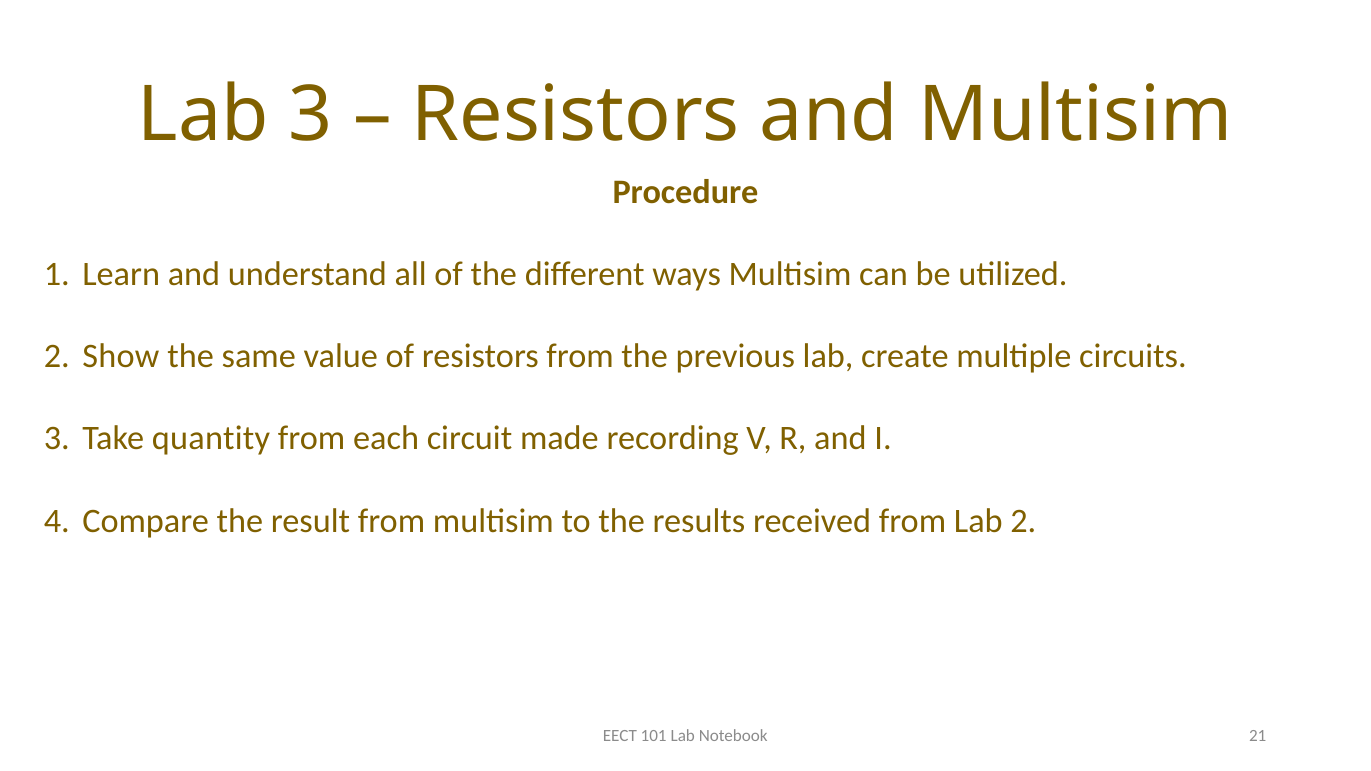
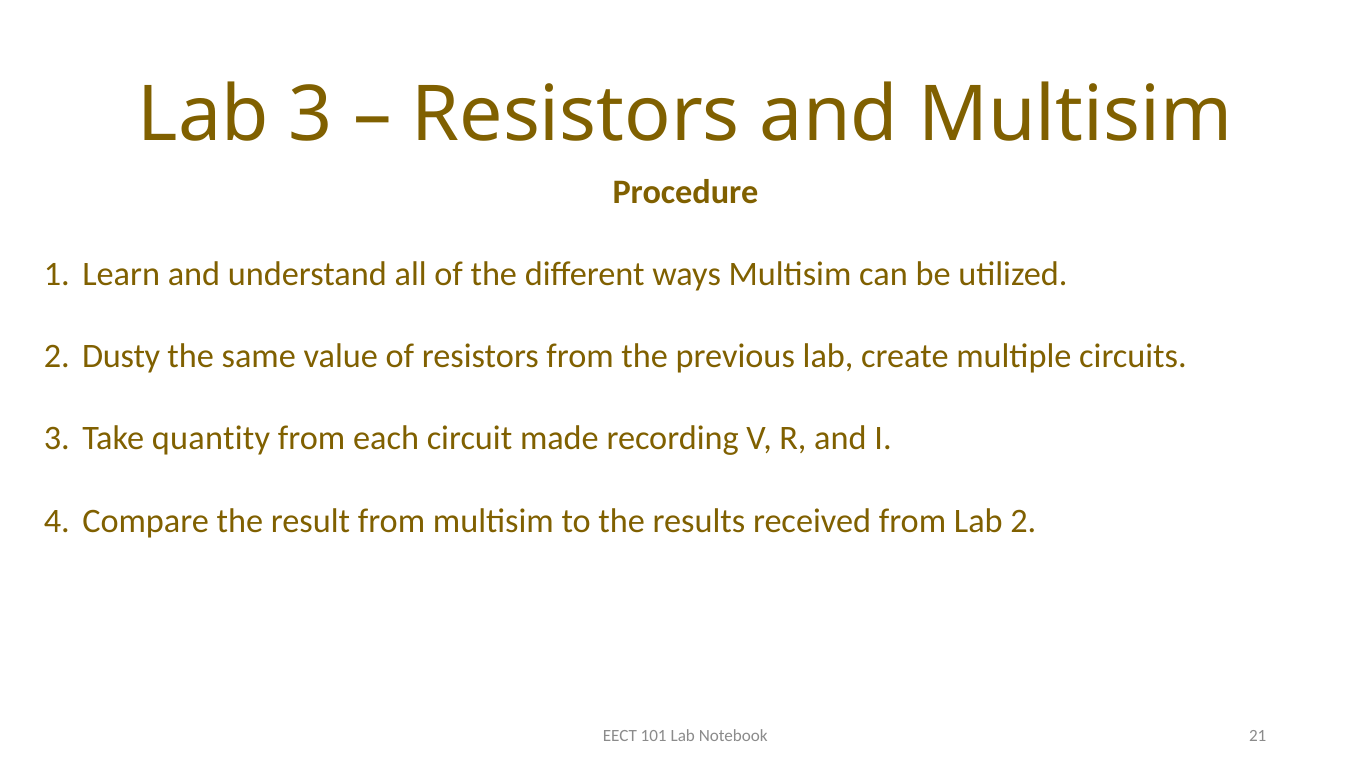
Show: Show -> Dusty
